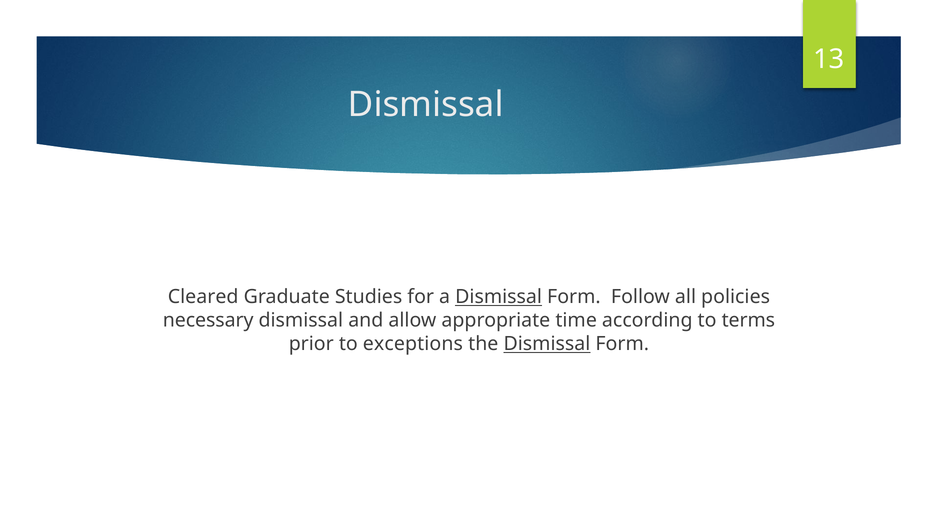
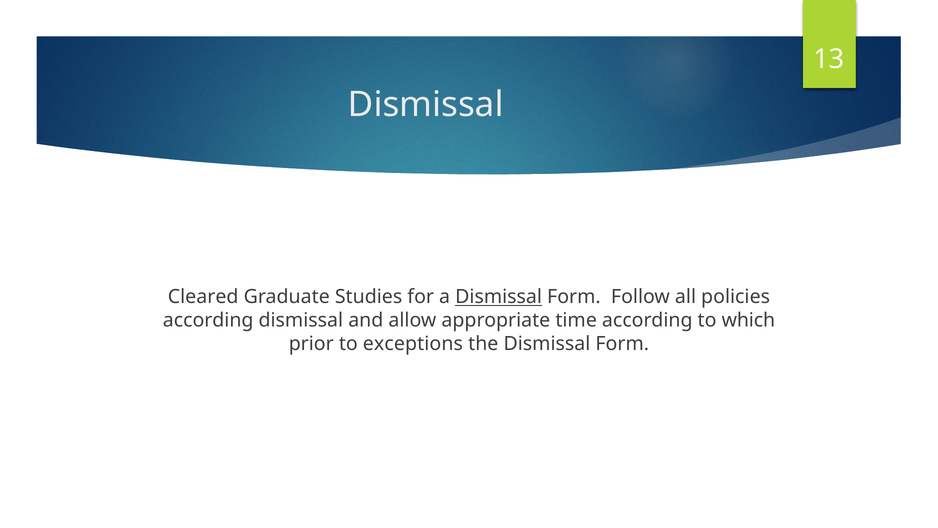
necessary at (208, 320): necessary -> according
terms: terms -> which
Dismissal at (547, 344) underline: present -> none
